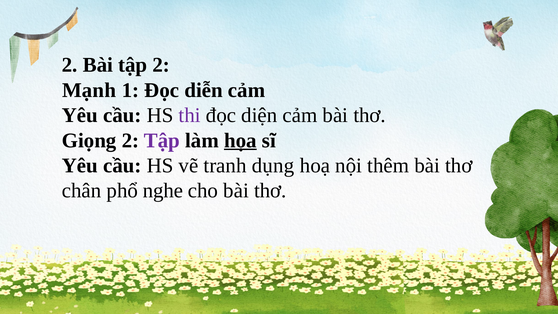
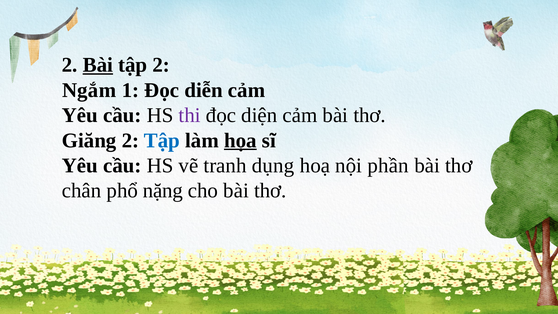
Bài at (98, 65) underline: none -> present
Mạnh: Mạnh -> Ngắm
Giọng: Giọng -> Giăng
Tập at (162, 140) colour: purple -> blue
thêm: thêm -> phần
nghe: nghe -> nặng
